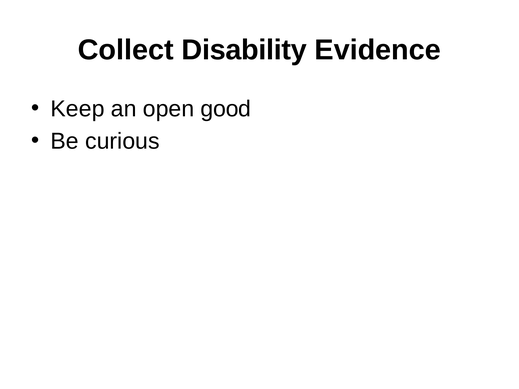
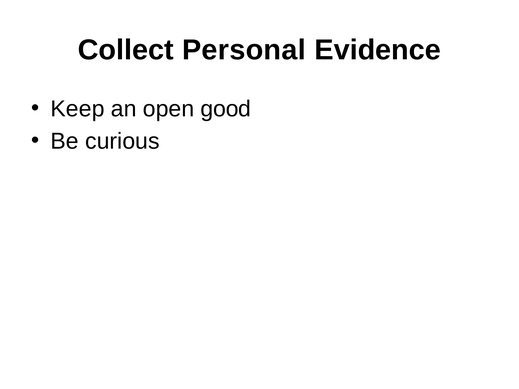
Disability: Disability -> Personal
